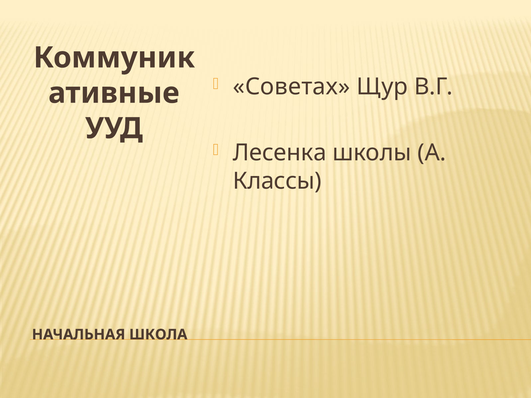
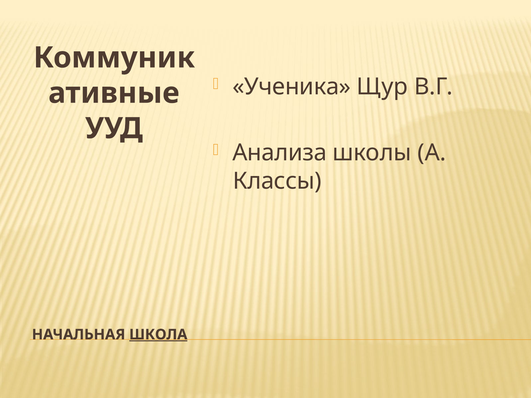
Советах: Советах -> Ученика
Лесенка: Лесенка -> Анализа
ШКОЛА underline: none -> present
